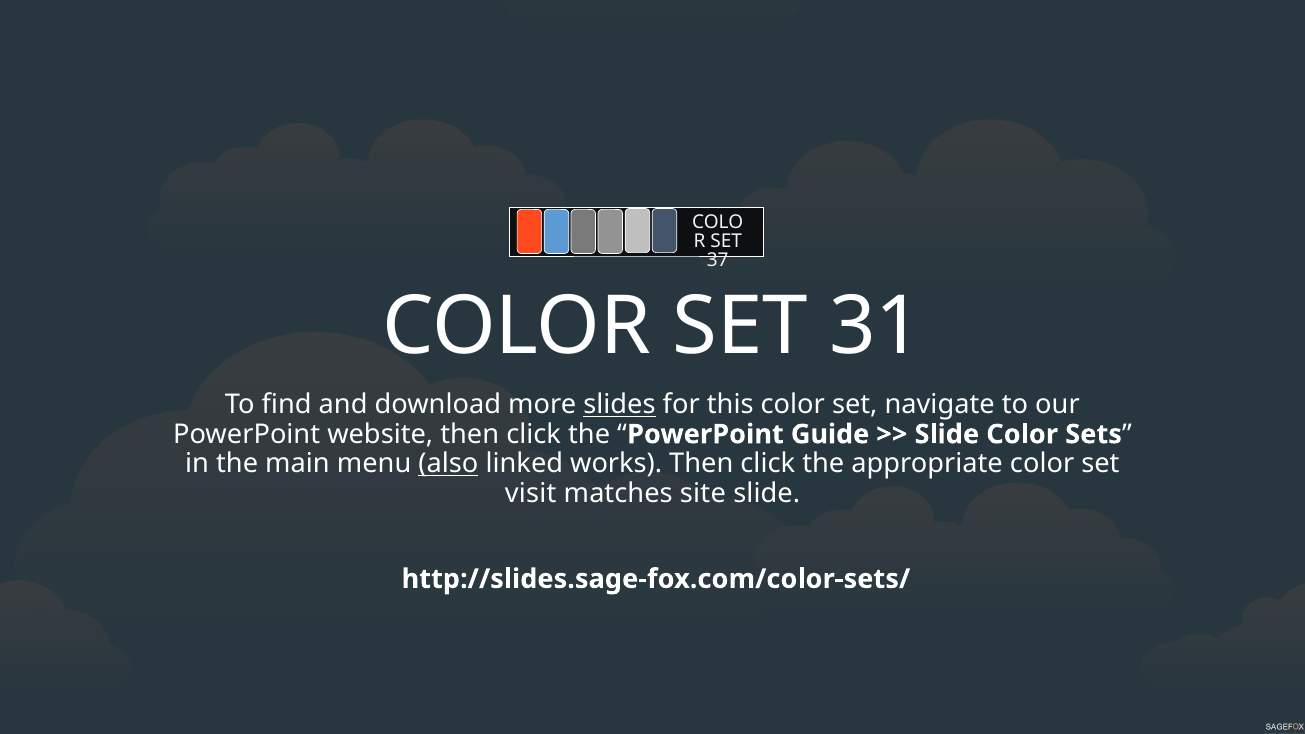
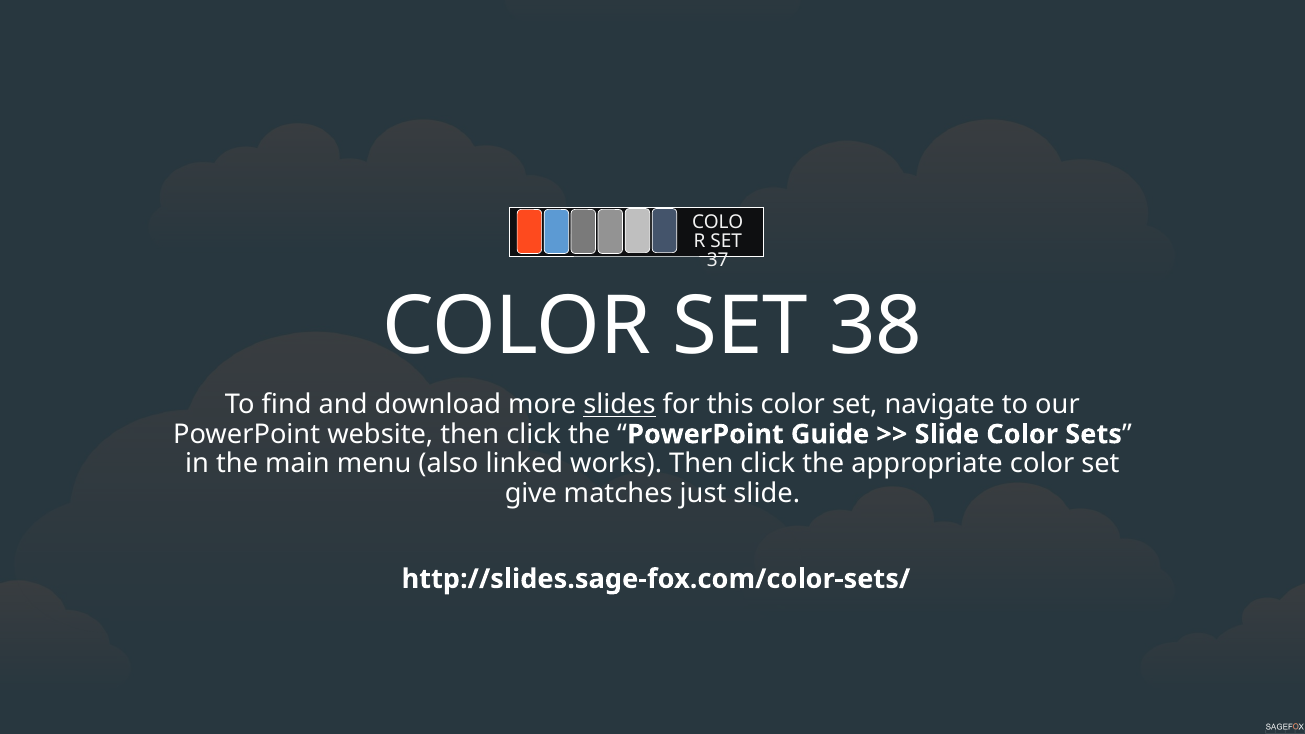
31: 31 -> 38
also underline: present -> none
visit: visit -> give
site: site -> just
